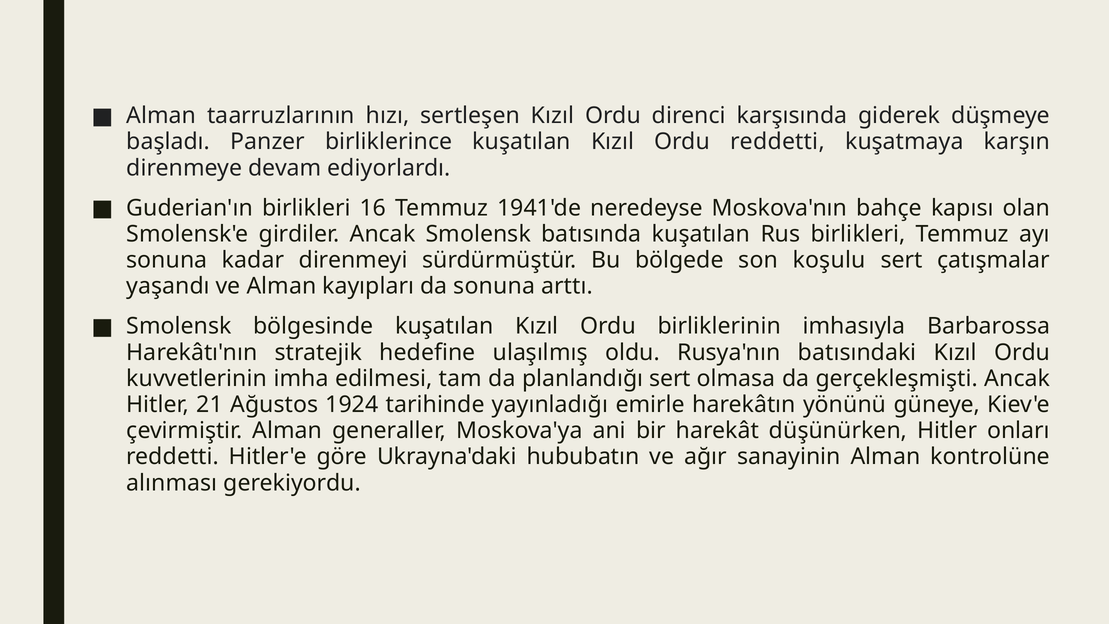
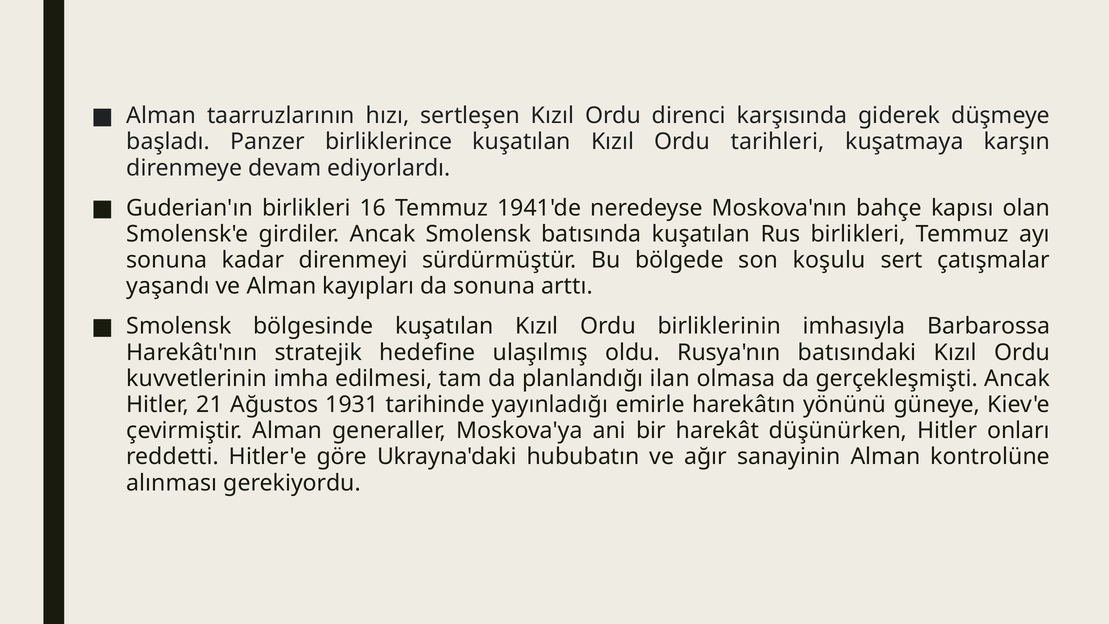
Ordu reddetti: reddetti -> tarihleri
planlandığı sert: sert -> ilan
1924: 1924 -> 1931
